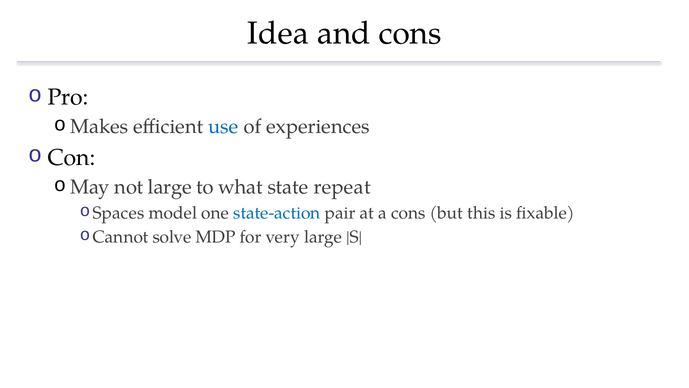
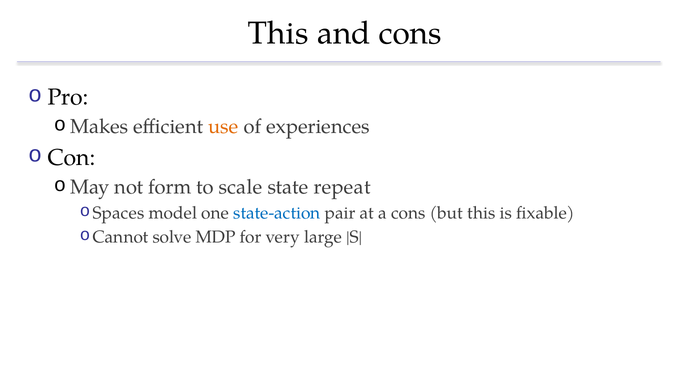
Idea at (278, 33): Idea -> This
use colour: blue -> orange
not large: large -> form
what: what -> scale
